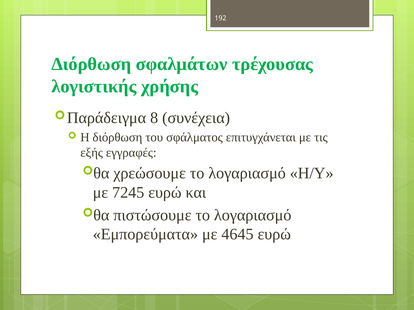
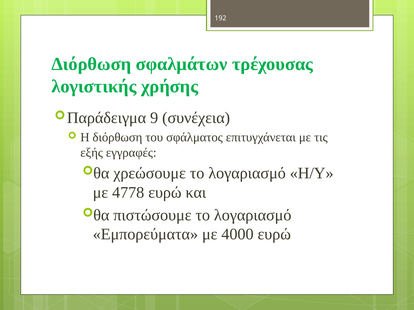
8: 8 -> 9
7245: 7245 -> 4778
4645: 4645 -> 4000
